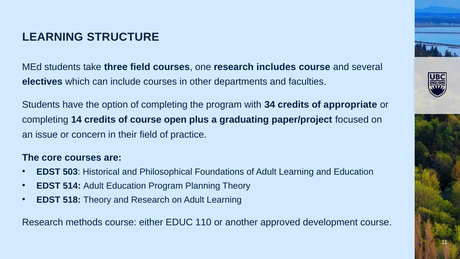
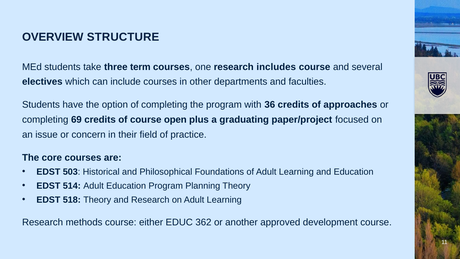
LEARNING at (53, 37): LEARNING -> OVERVIEW
three field: field -> term
34: 34 -> 36
appropriate: appropriate -> approaches
14: 14 -> 69
110: 110 -> 362
